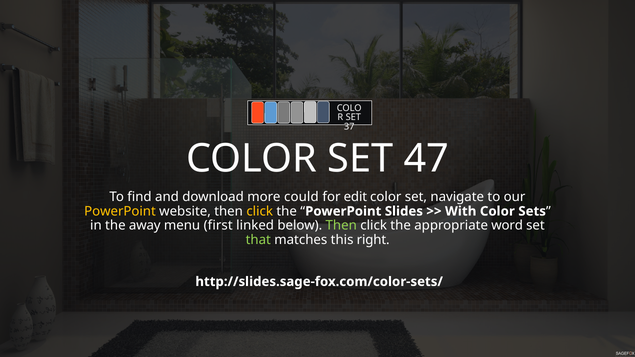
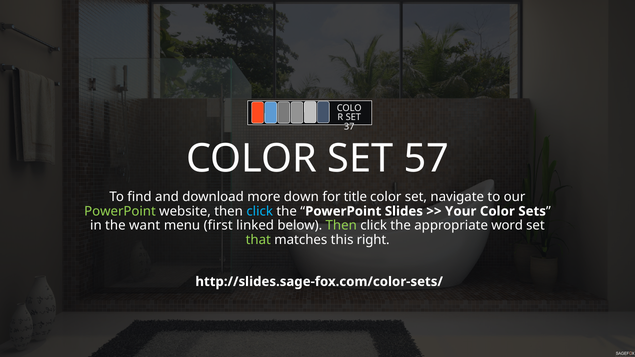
47: 47 -> 57
could: could -> down
edit: edit -> title
PowerPoint at (120, 211) colour: yellow -> light green
click at (260, 211) colour: yellow -> light blue
With: With -> Your
away: away -> want
